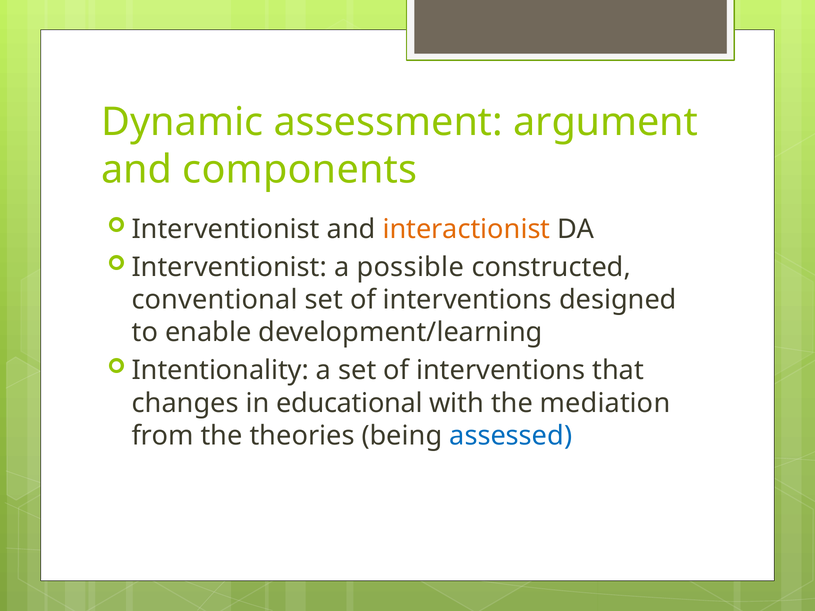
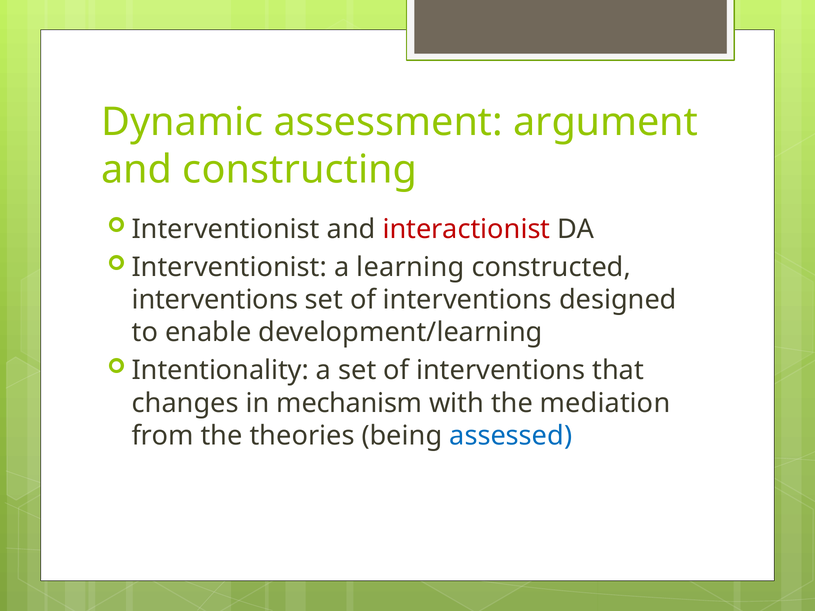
components: components -> constructing
interactionist colour: orange -> red
possible: possible -> learning
conventional at (215, 300): conventional -> interventions
educational: educational -> mechanism
